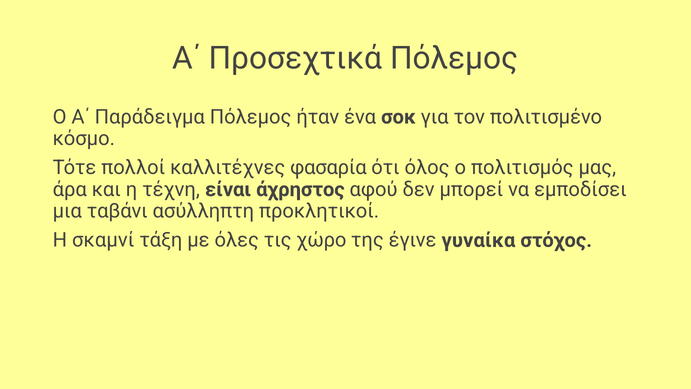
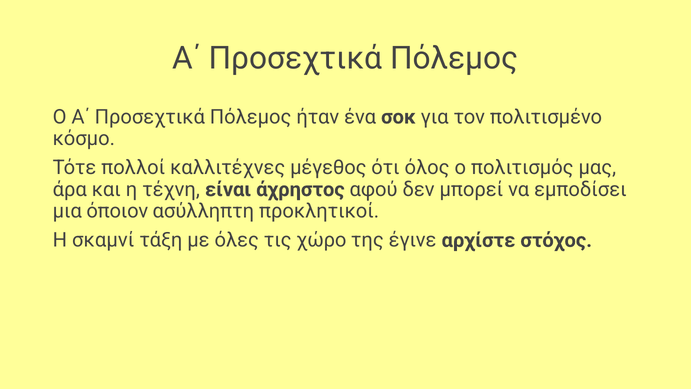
Ο Α΄ Παράδειγμα: Παράδειγμα -> Προσεχτικά
φασαρία: φασαρία -> μέγεθος
ταβάνι: ταβάνι -> όποιον
γυναίκα: γυναίκα -> αρχίστε
